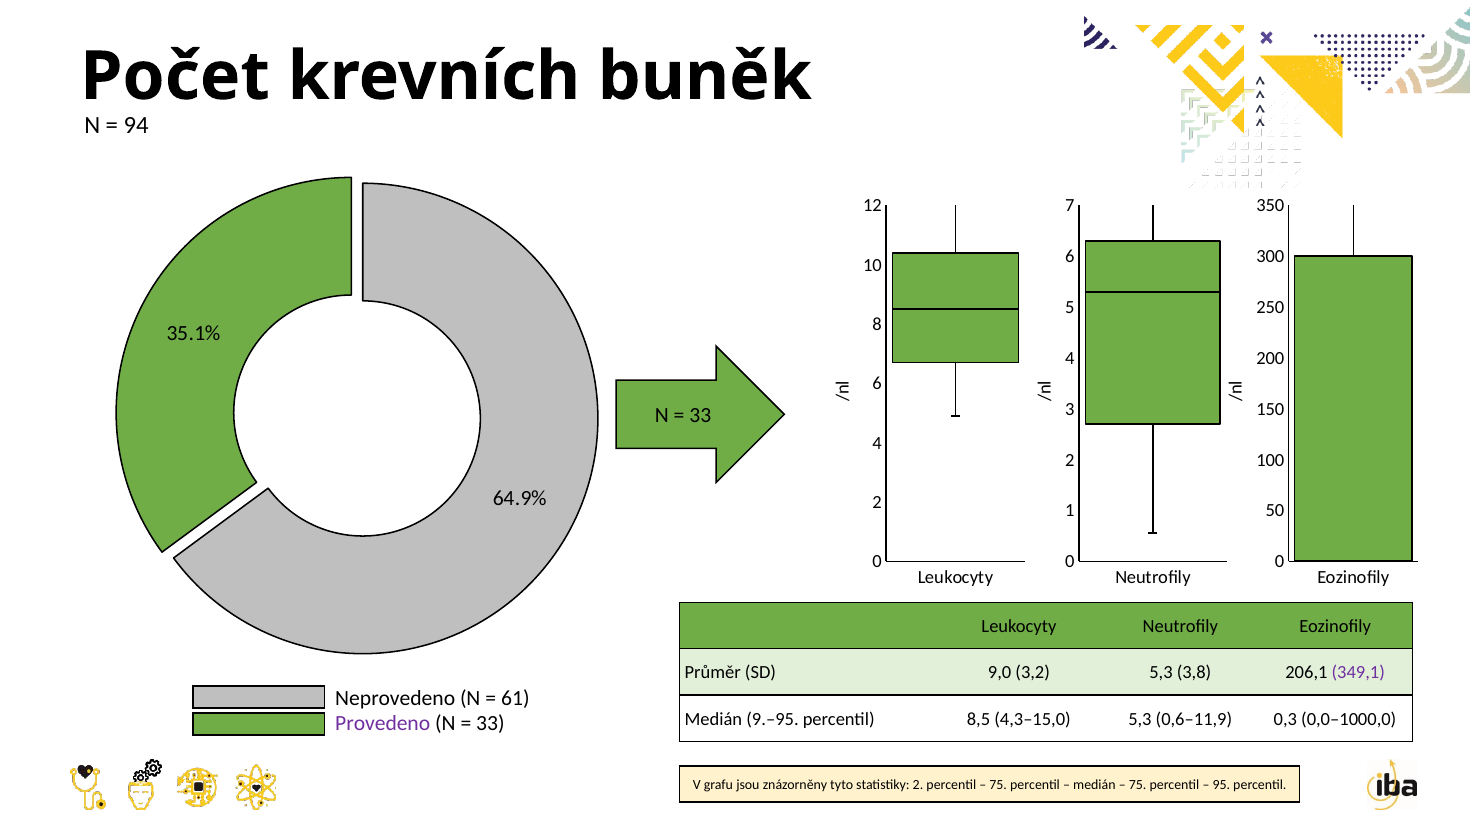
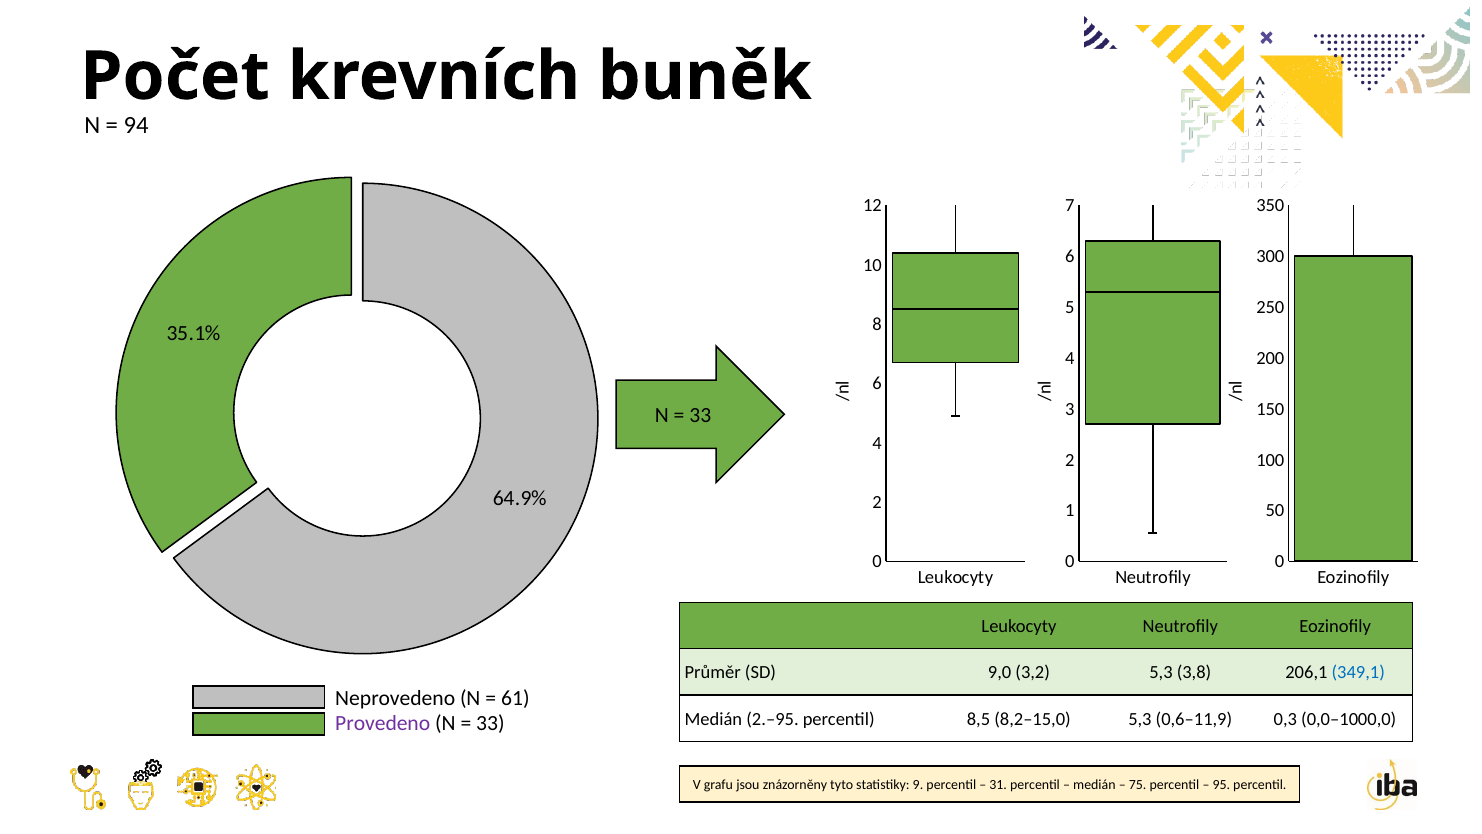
349,1 colour: purple -> blue
9.–95: 9.–95 -> 2.–95
4,3–15,0: 4,3–15,0 -> 8,2–15,0
statistiky 2: 2 -> 9
75 at (998, 785): 75 -> 31
